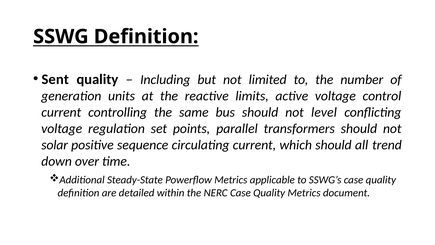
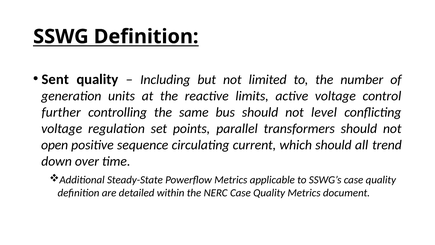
current at (61, 112): current -> further
solar: solar -> open
